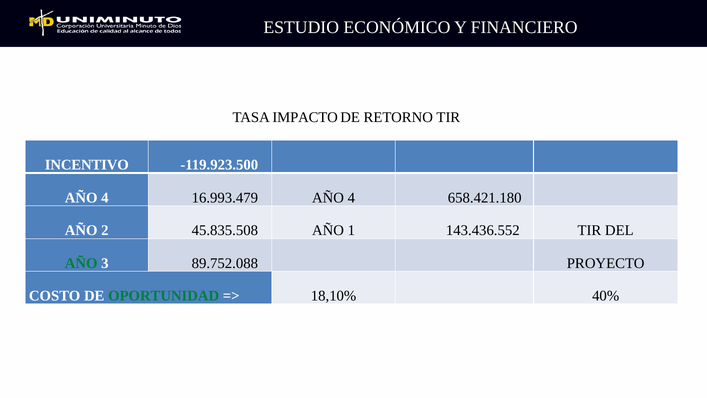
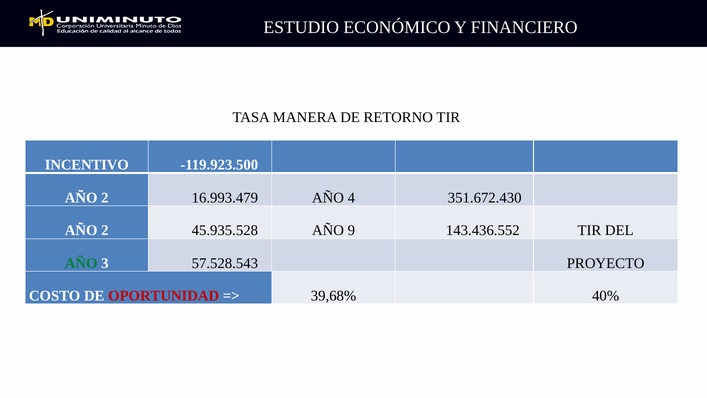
IMPACTO: IMPACTO -> MANERA
4 at (105, 198): 4 -> 2
658.421.180: 658.421.180 -> 351.672.430
45.835.508: 45.835.508 -> 45.935.528
1: 1 -> 9
89.752.088: 89.752.088 -> 57.528.543
OPORTUNIDAD colour: green -> red
18,10%: 18,10% -> 39,68%
